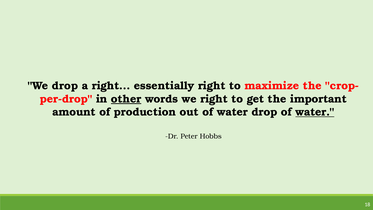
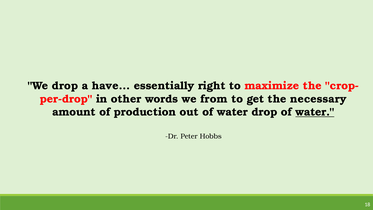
a right: right -> have
other underline: present -> none
we right: right -> from
important: important -> necessary
